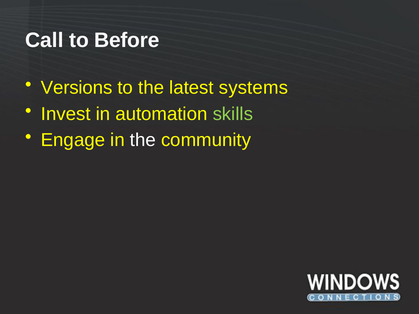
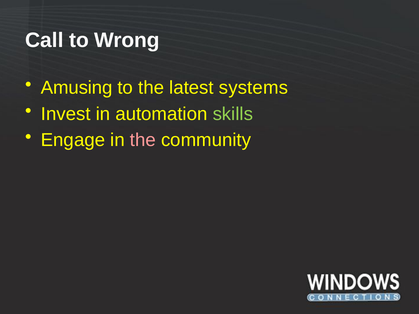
Before: Before -> Wrong
Versions: Versions -> Amusing
the at (143, 140) colour: white -> pink
